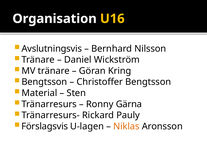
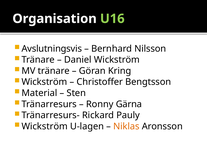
U16 colour: yellow -> light green
Bengtsson at (44, 82): Bengtsson -> Wickström
Förslagsvis at (45, 126): Förslagsvis -> Wickström
